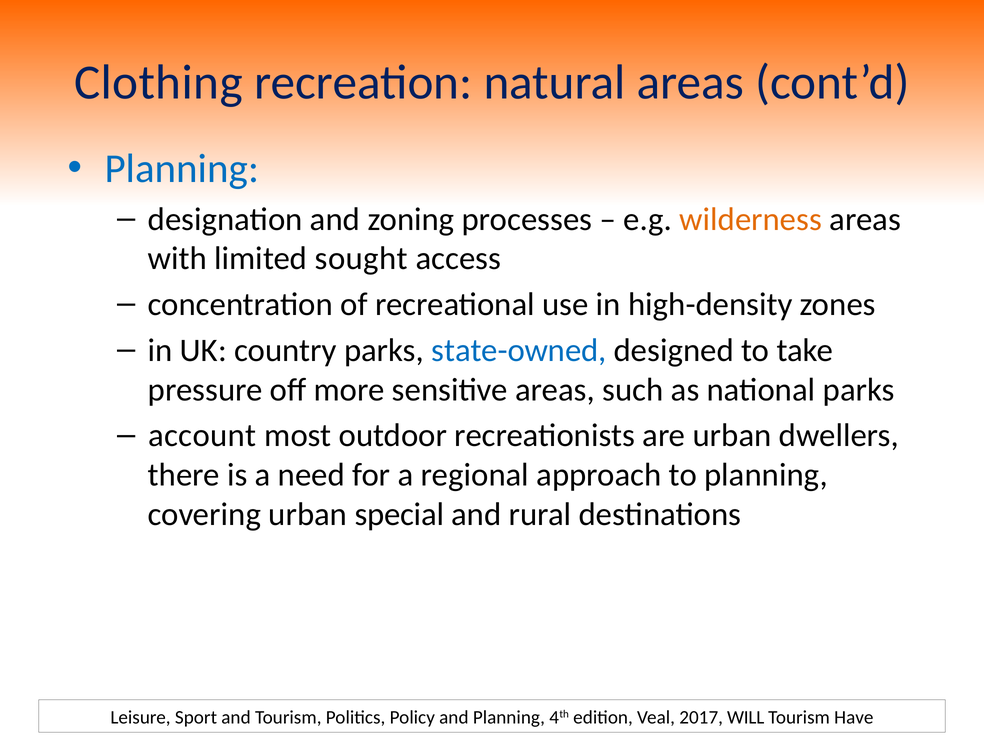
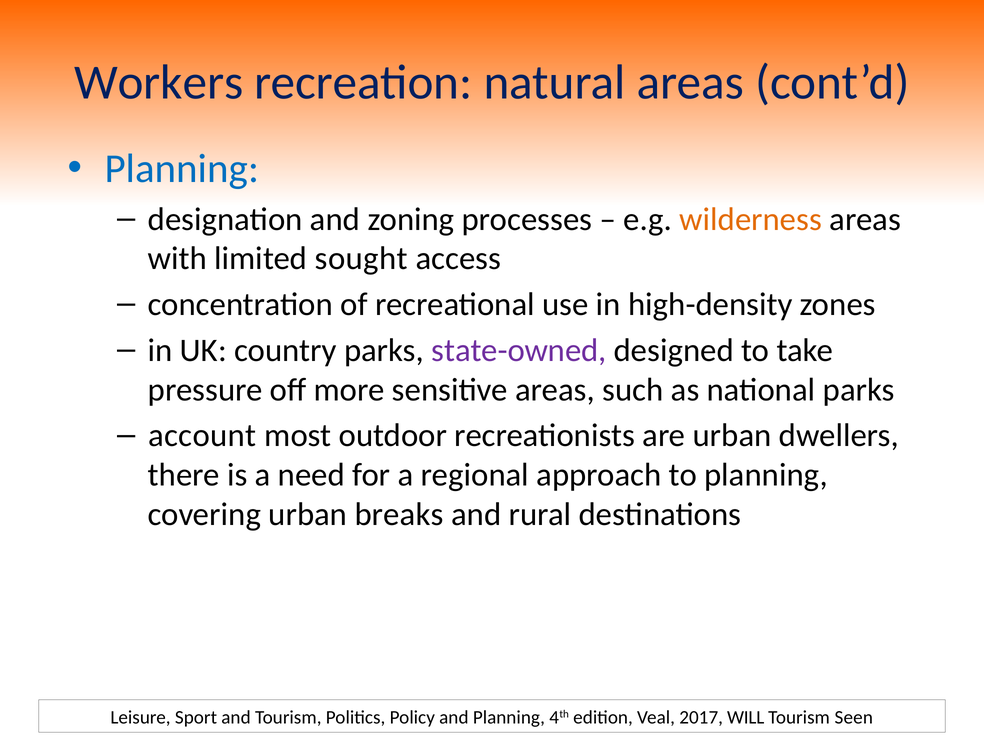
Clothing: Clothing -> Workers
state-owned colour: blue -> purple
special: special -> breaks
Have: Have -> Seen
